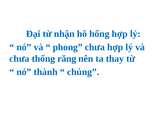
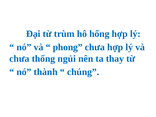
nhận: nhận -> trùm
răng: răng -> ngủi
